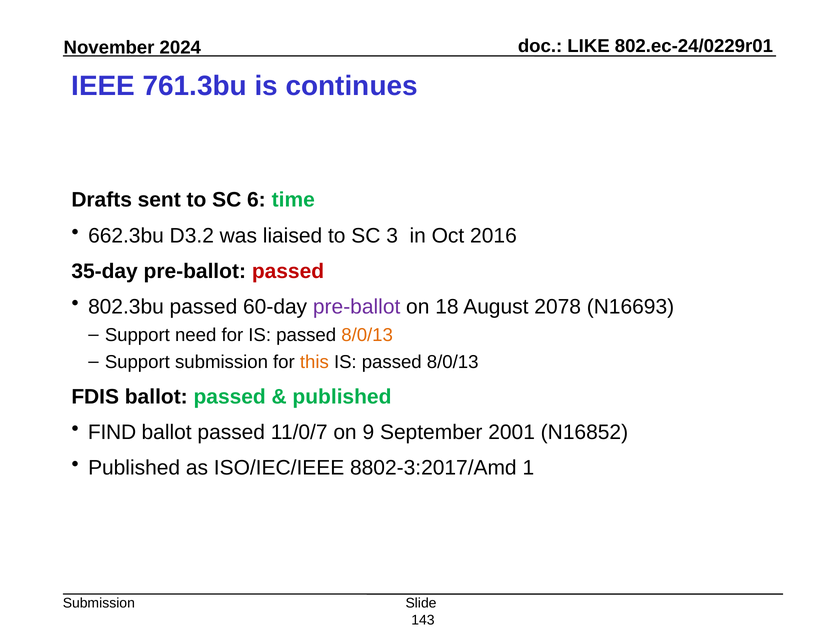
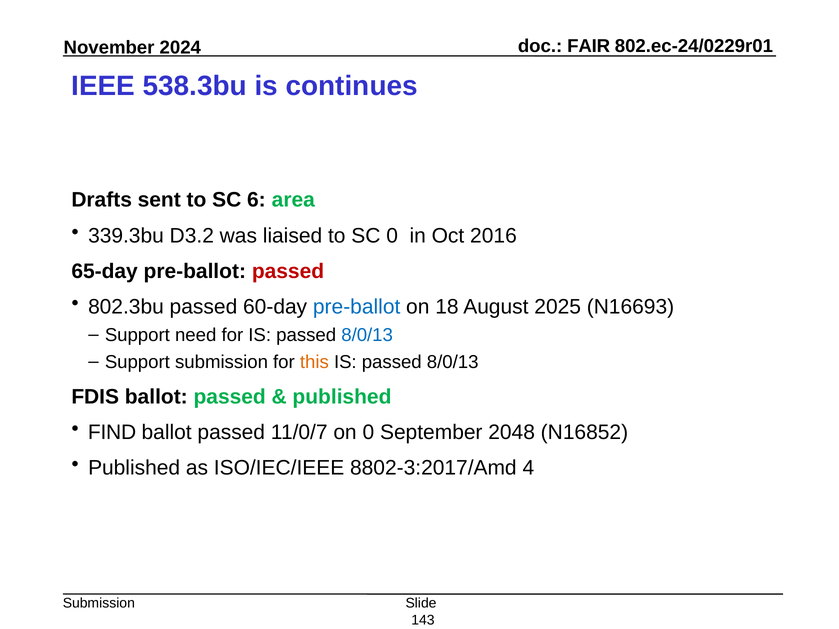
LIKE: LIKE -> FAIR
761.3bu: 761.3bu -> 538.3bu
time: time -> area
662.3bu: 662.3bu -> 339.3bu
SC 3: 3 -> 0
35-day: 35-day -> 65-day
pre-ballot at (357, 307) colour: purple -> blue
2078: 2078 -> 2025
8/0/13 at (367, 335) colour: orange -> blue
on 9: 9 -> 0
2001: 2001 -> 2048
1: 1 -> 4
